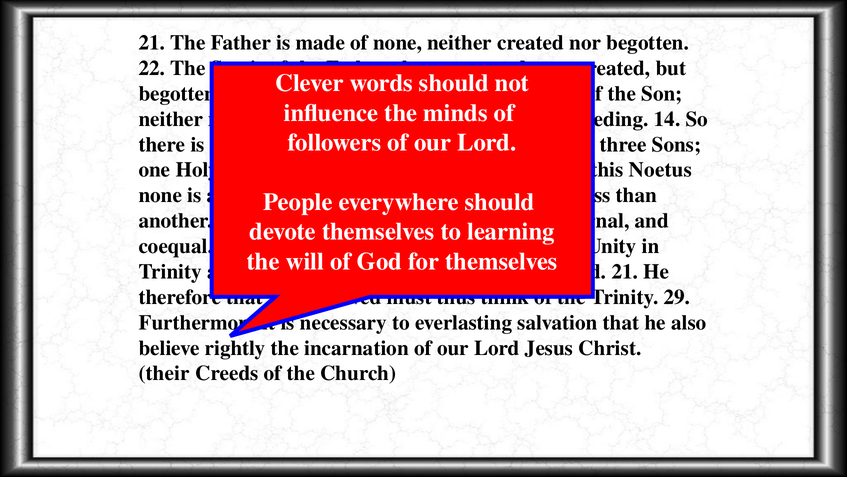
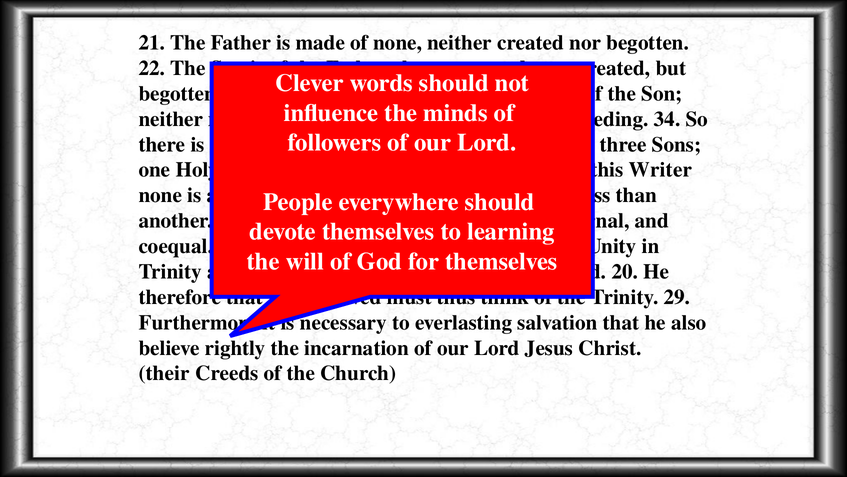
14: 14 -> 34
Noetus: Noetus -> Writer
21 at (625, 271): 21 -> 20
